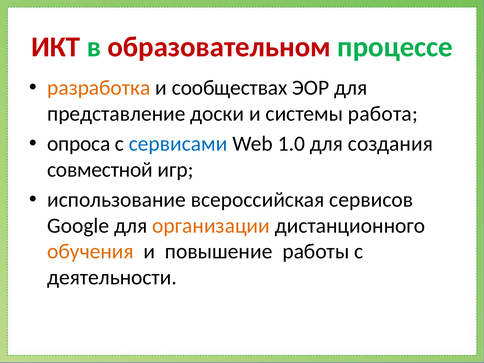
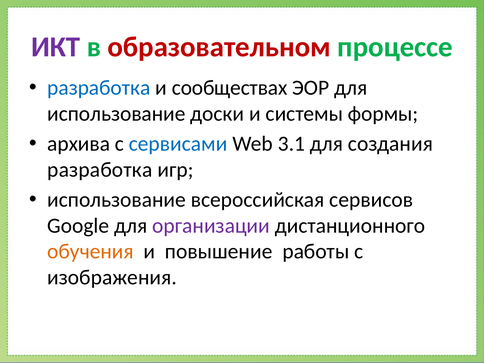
ИКТ colour: red -> purple
разработка at (99, 88) colour: orange -> blue
представление at (116, 114): представление -> использование
работа: работа -> формы
опроса: опроса -> архива
1.0: 1.0 -> 3.1
совместной at (100, 170): совместной -> разработка
организации colour: orange -> purple
деятельности: деятельности -> изображения
